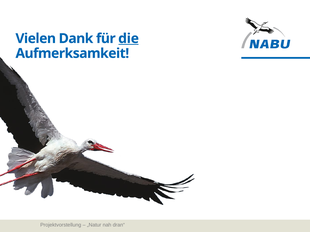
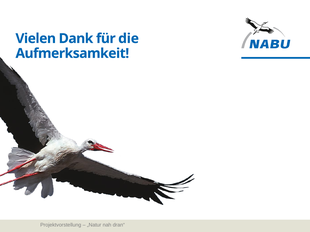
die underline: present -> none
